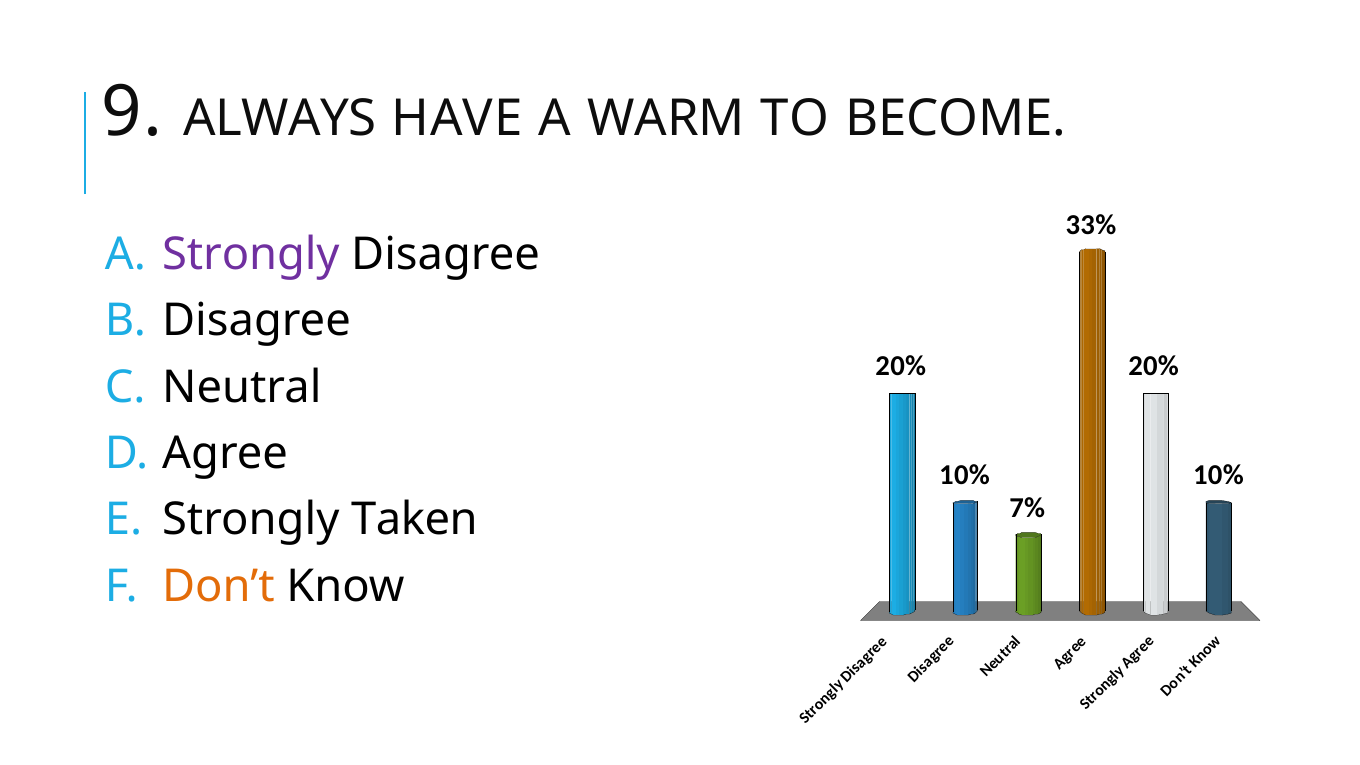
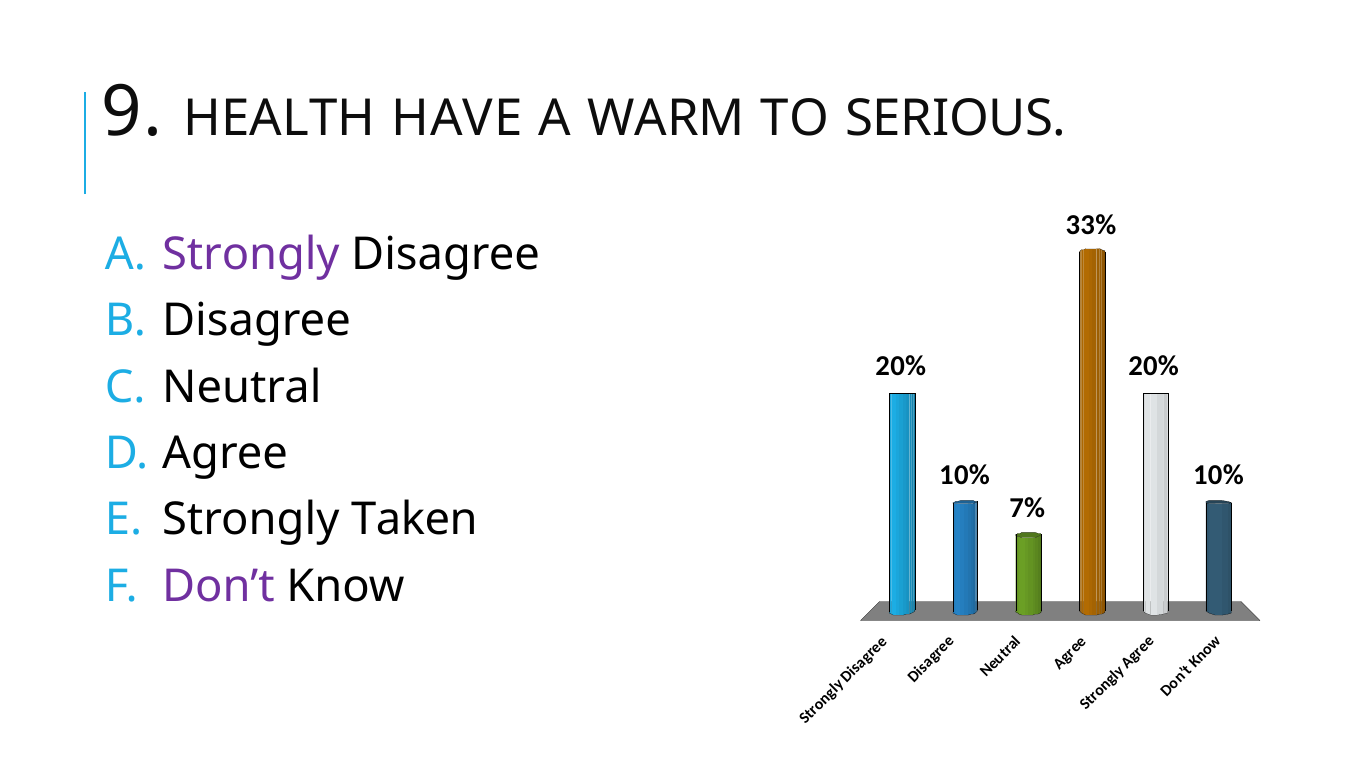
ALWAYS: ALWAYS -> HEALTH
BECOME: BECOME -> SERIOUS
Don’t colour: orange -> purple
